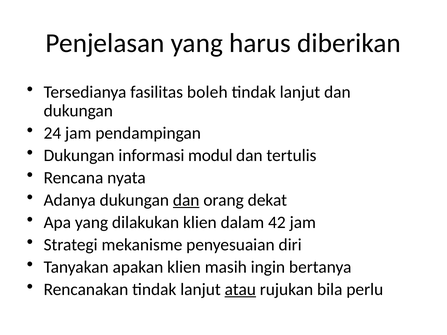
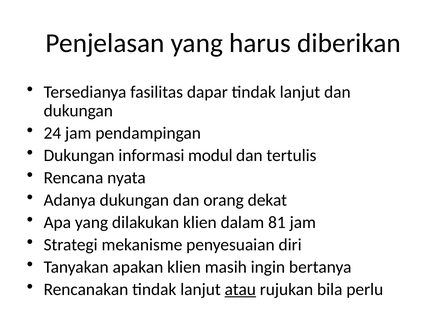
boleh: boleh -> dapar
dan at (186, 200) underline: present -> none
42: 42 -> 81
